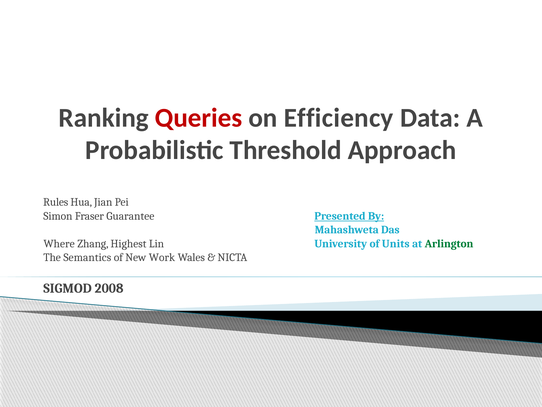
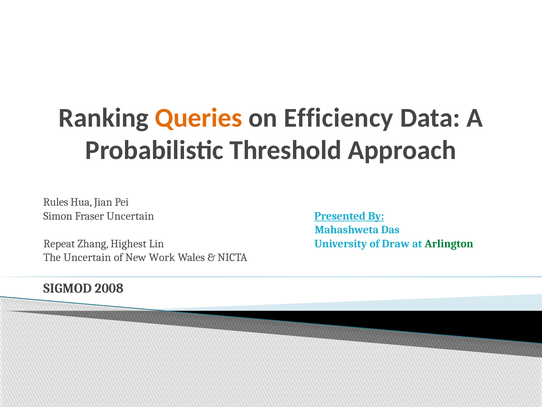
Queries colour: red -> orange
Fraser Guarantee: Guarantee -> Uncertain
Where: Where -> Repeat
Units: Units -> Draw
The Semantics: Semantics -> Uncertain
